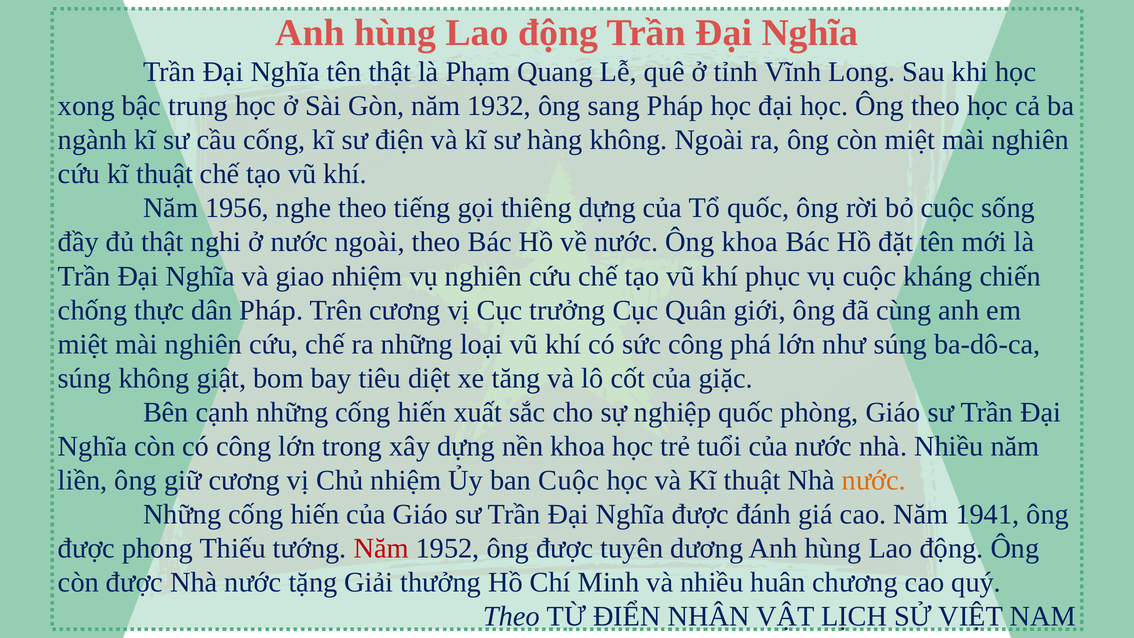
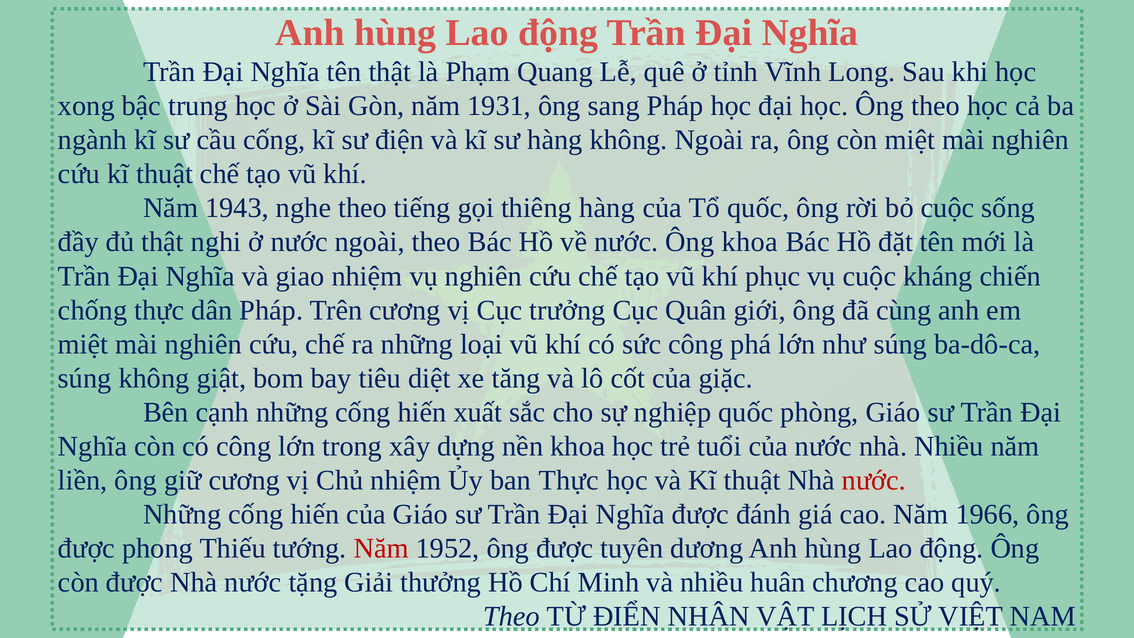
1932: 1932 -> 1931
1956: 1956 -> 1943
thiêng dựng: dựng -> hàng
ban Cuộc: Cuộc -> Thực
nước at (874, 480) colour: orange -> red
1941: 1941 -> 1966
